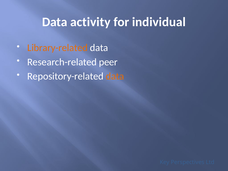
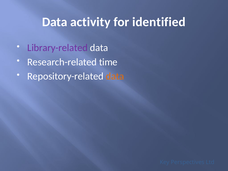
individual: individual -> identified
Library-related colour: orange -> purple
peer: peer -> time
